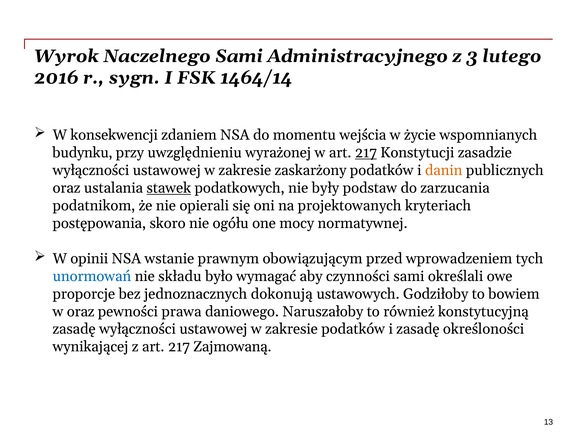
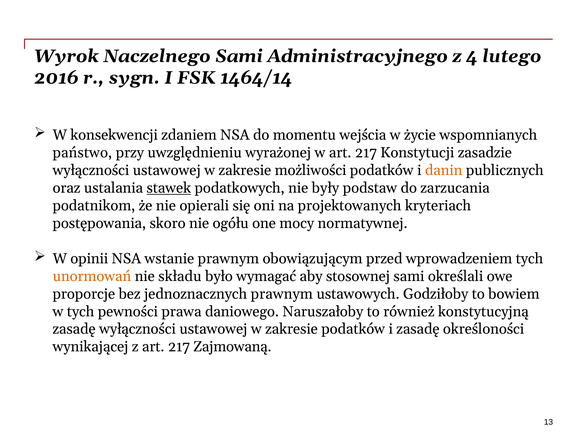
3: 3 -> 4
budynku: budynku -> państwo
217 at (366, 152) underline: present -> none
zaskarżony: zaskarżony -> możliwości
unormowań colour: blue -> orange
czynności: czynności -> stosownej
jednoznacznych dokonują: dokonują -> prawnym
w oraz: oraz -> tych
